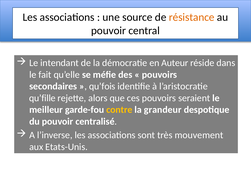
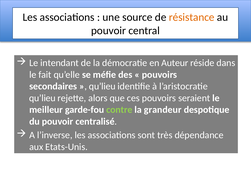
qu’fois at (102, 86): qu’fois -> qu’lieu
qu’fille at (42, 98): qu’fille -> qu’lieu
contre colour: yellow -> light green
mouvement: mouvement -> dépendance
